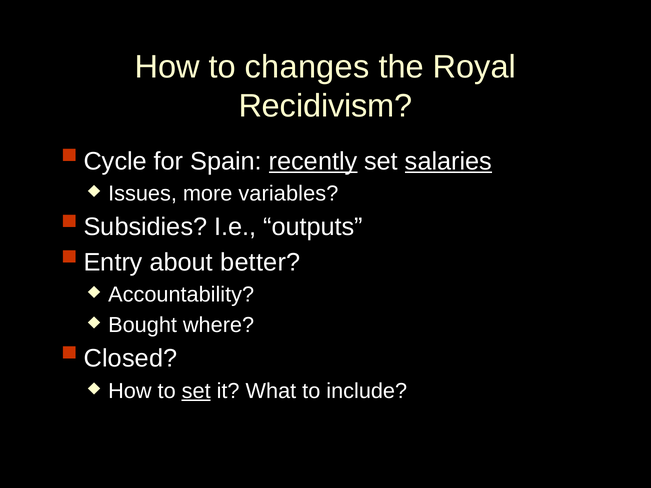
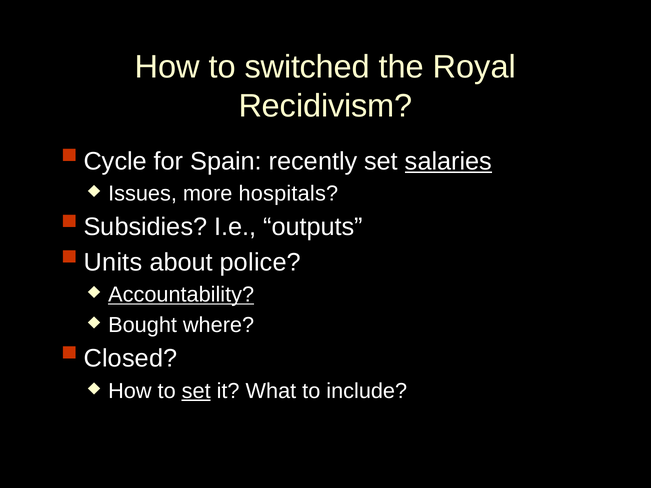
changes: changes -> switched
recently underline: present -> none
variables: variables -> hospitals
Entry: Entry -> Units
better: better -> police
Accountability underline: none -> present
